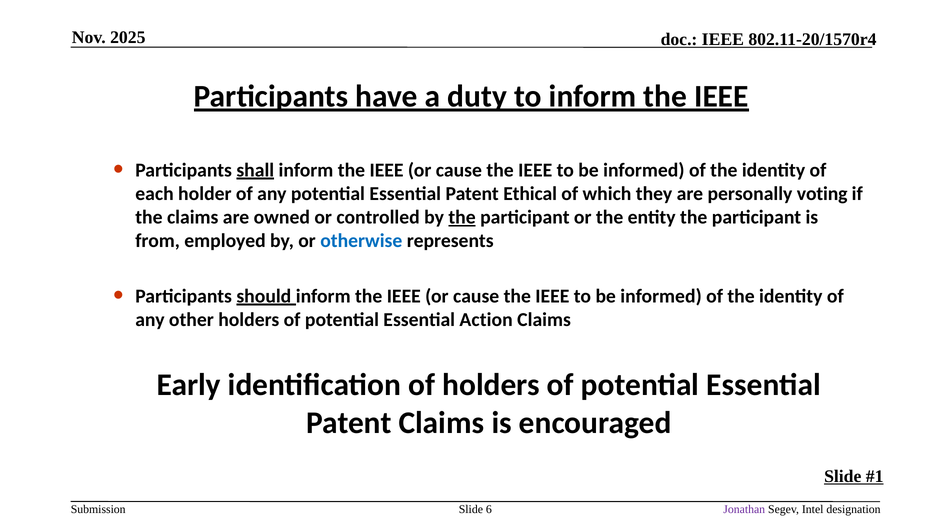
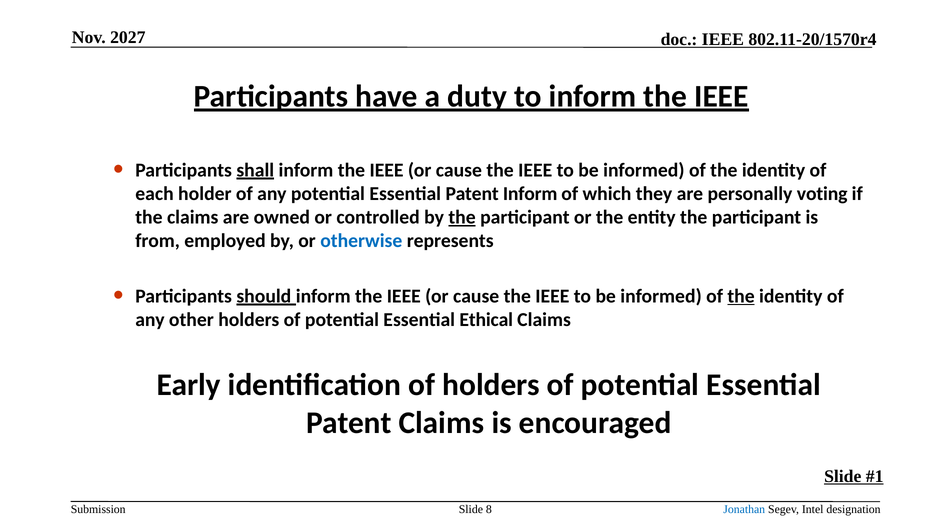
2025: 2025 -> 2027
Patent Ethical: Ethical -> Inform
the at (741, 296) underline: none -> present
Action: Action -> Ethical
6: 6 -> 8
Jonathan colour: purple -> blue
